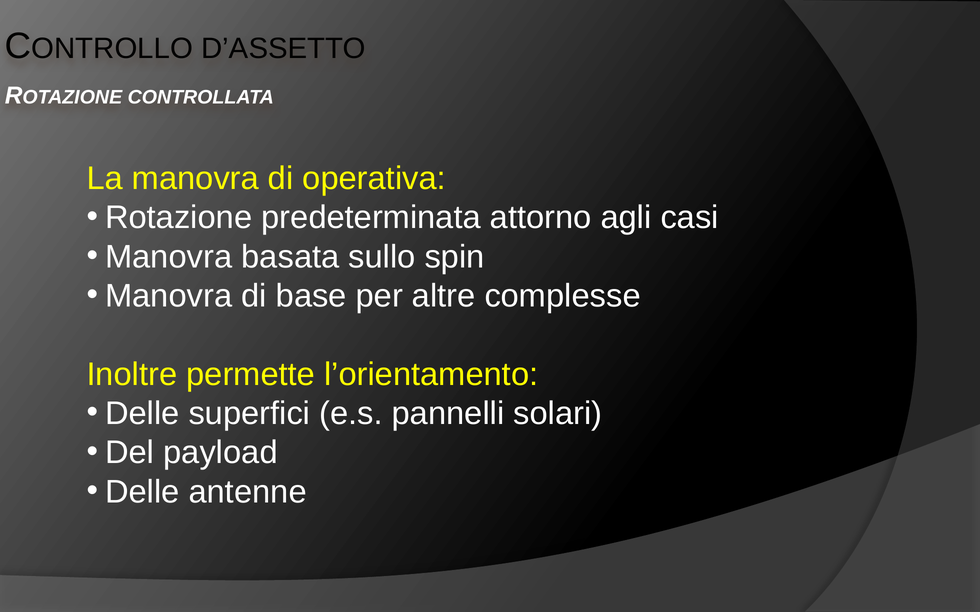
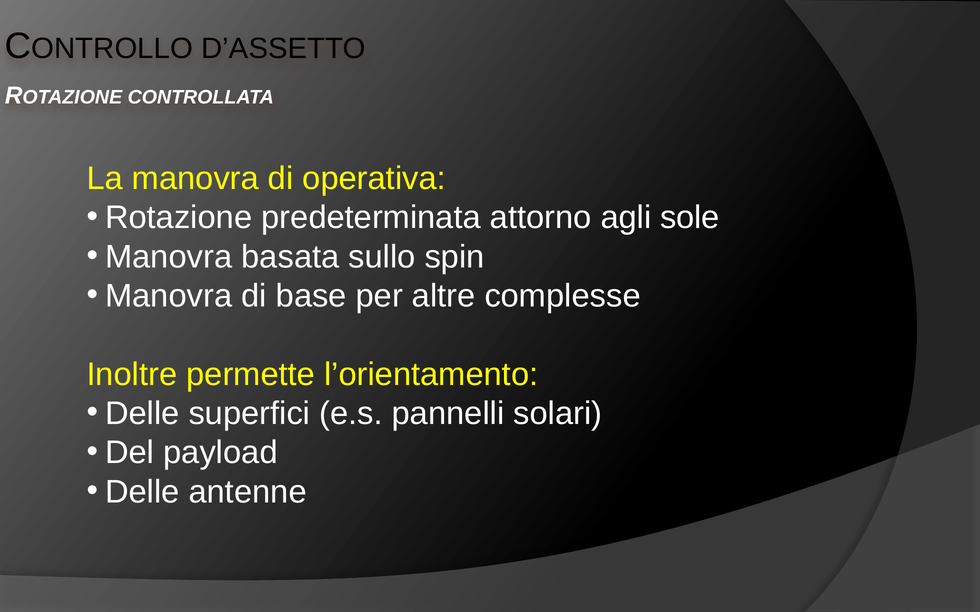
casi: casi -> sole
